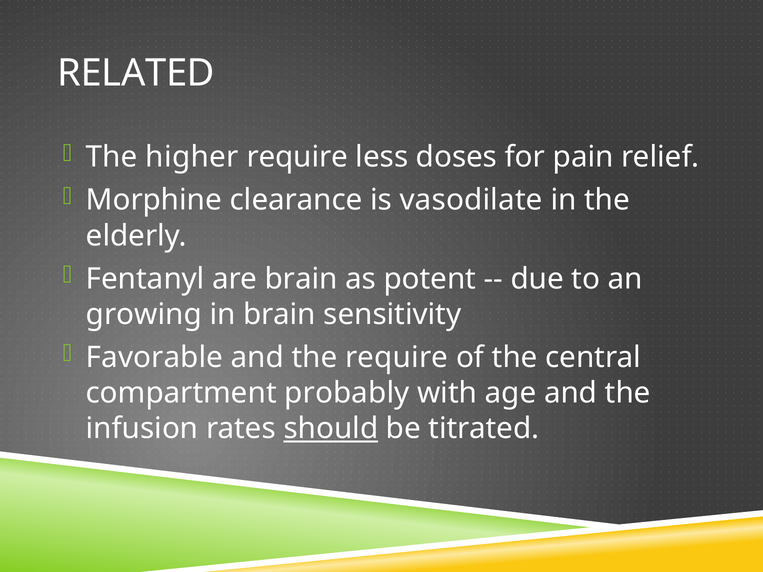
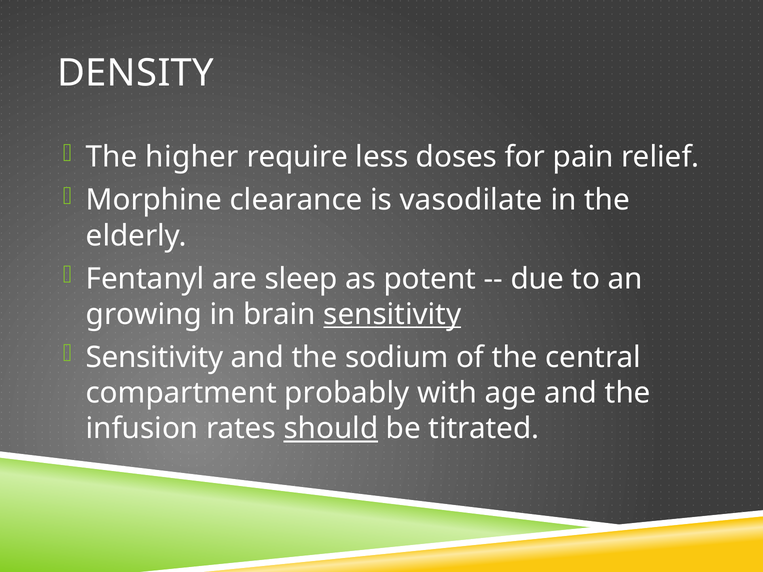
RELATED: RELATED -> DENSITY
are brain: brain -> sleep
sensitivity at (392, 315) underline: none -> present
Favorable at (154, 358): Favorable -> Sensitivity
the require: require -> sodium
